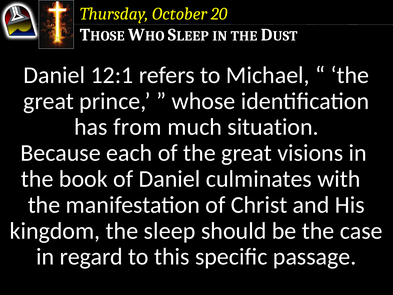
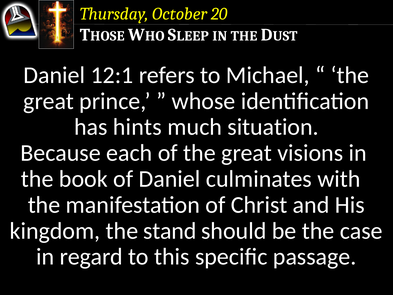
from: from -> hints
sleep: sleep -> stand
